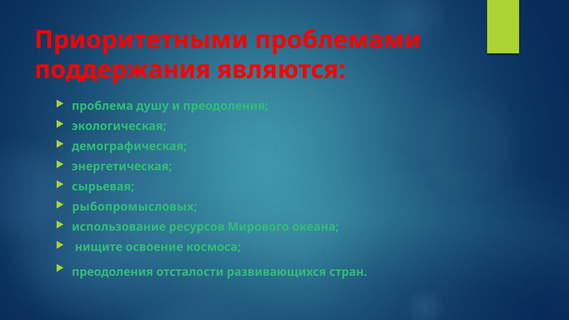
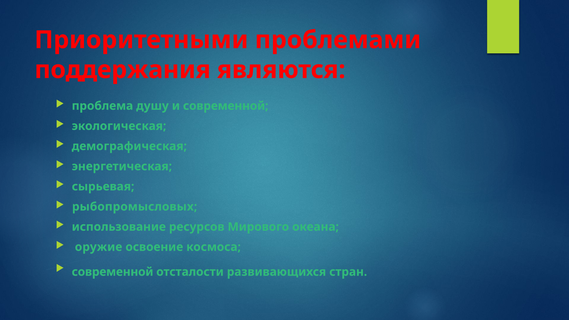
и преодоления: преодоления -> современной
нищите: нищите -> оружие
преодоления at (112, 272): преодоления -> современной
